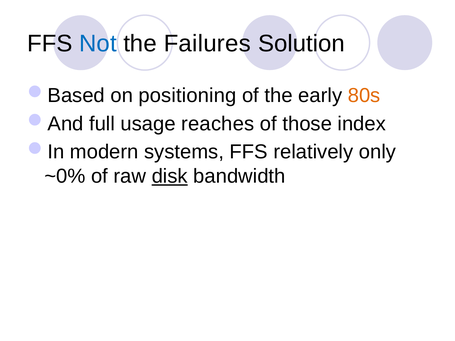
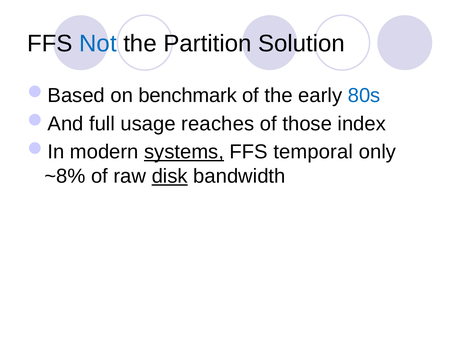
Failures: Failures -> Partition
positioning: positioning -> benchmark
80s colour: orange -> blue
systems underline: none -> present
relatively: relatively -> temporal
~0%: ~0% -> ~8%
